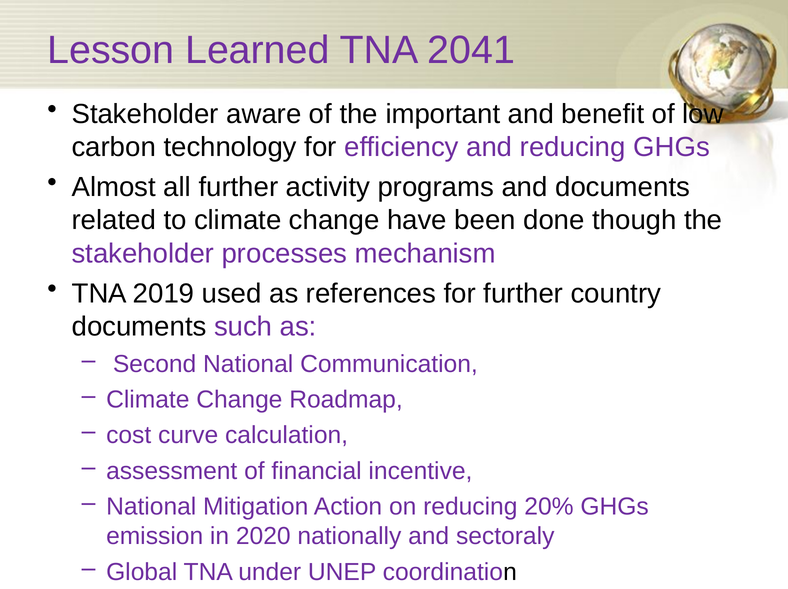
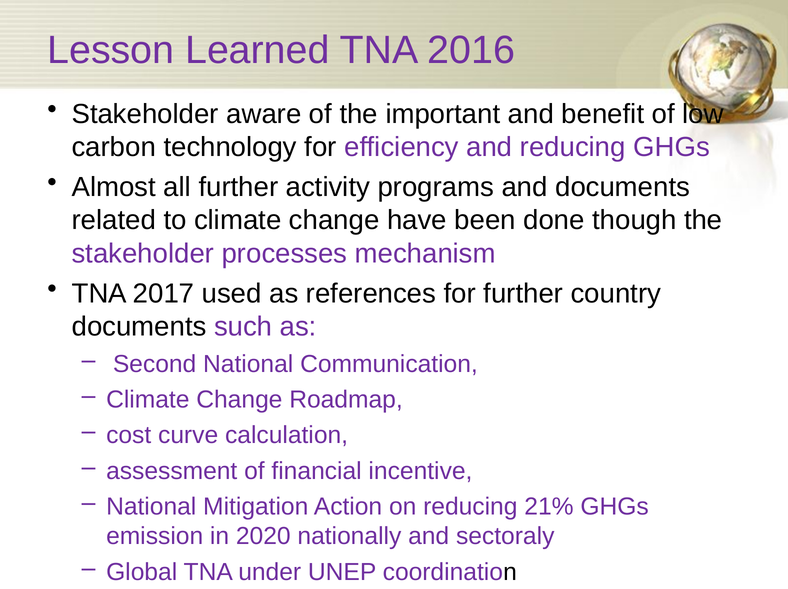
2041: 2041 -> 2016
2019: 2019 -> 2017
20%: 20% -> 21%
